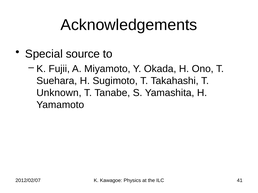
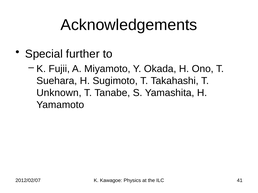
source: source -> further
